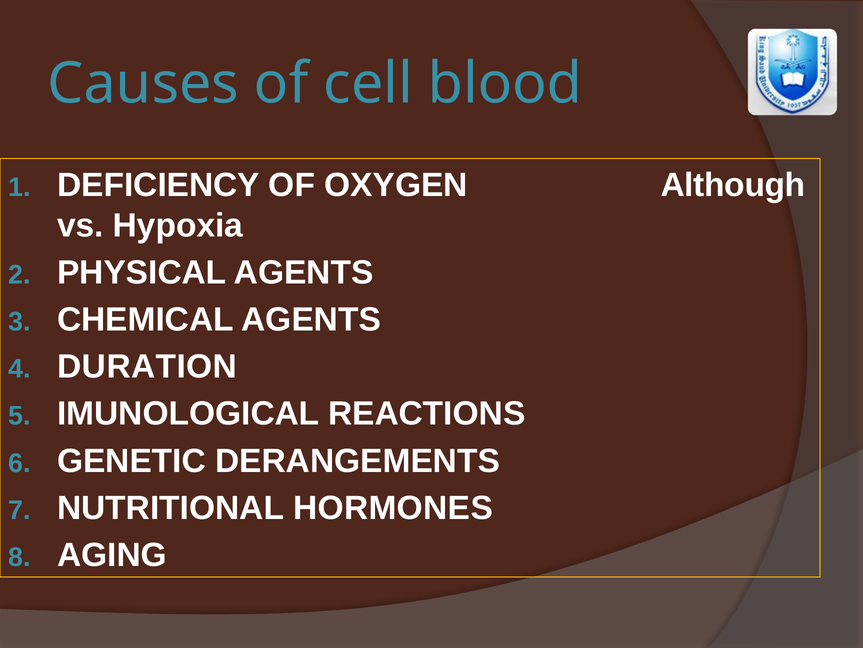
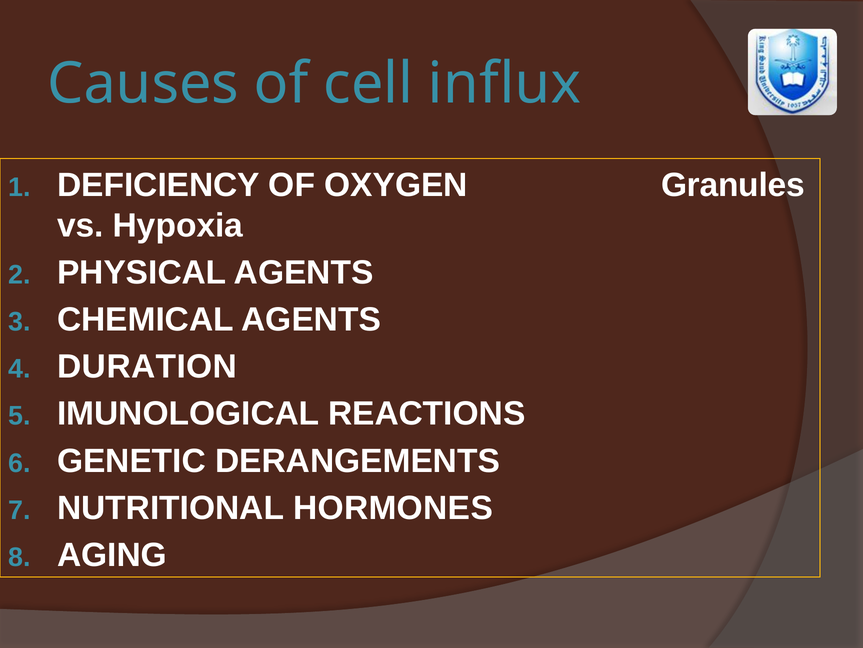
blood: blood -> influx
Although: Although -> Granules
